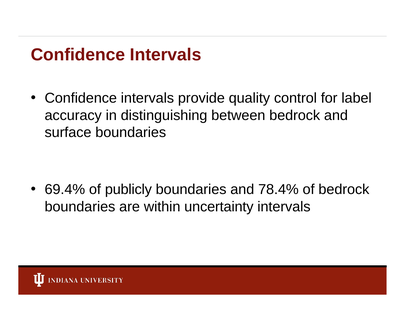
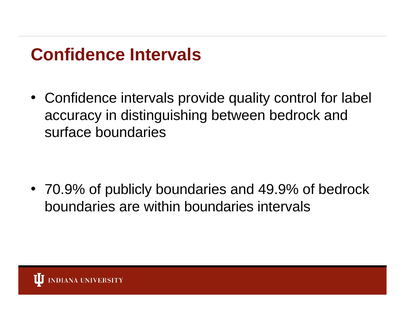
69.4%: 69.4% -> 70.9%
78.4%: 78.4% -> 49.9%
within uncertainty: uncertainty -> boundaries
